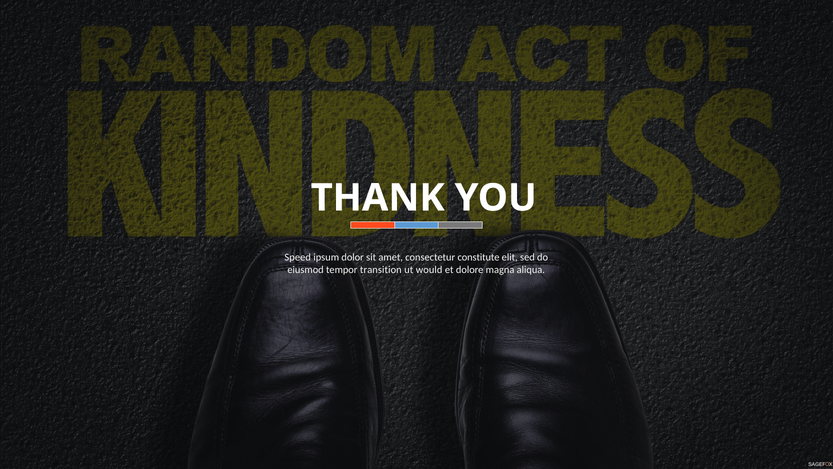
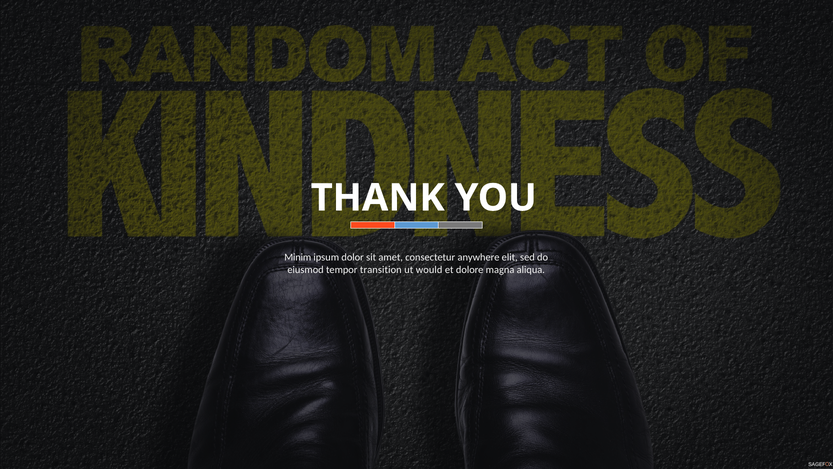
Speed: Speed -> Minim
constitute: constitute -> anywhere
